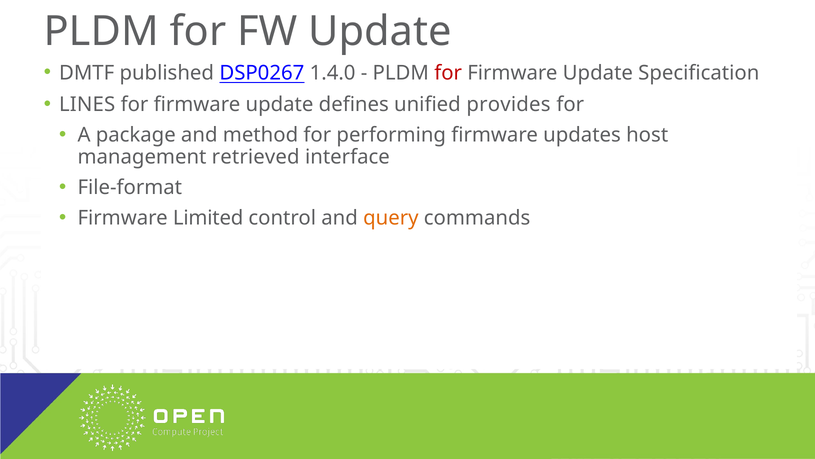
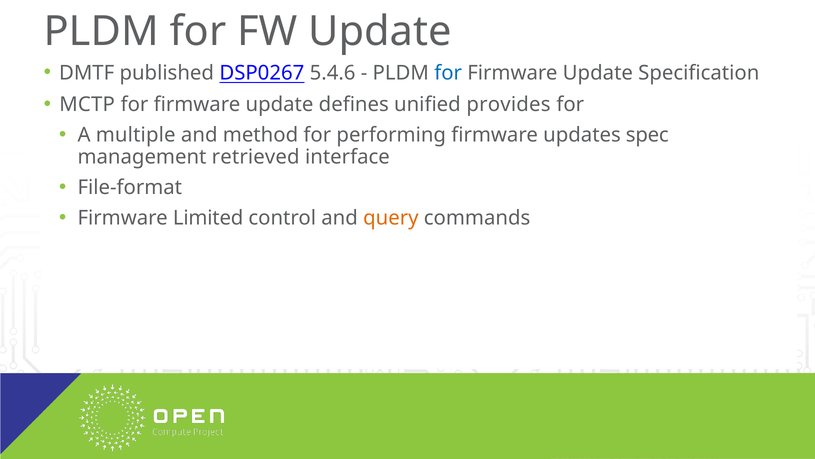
1.4.0: 1.4.0 -> 5.4.6
for at (448, 73) colour: red -> blue
LINES: LINES -> MCTP
package: package -> multiple
host: host -> spec
